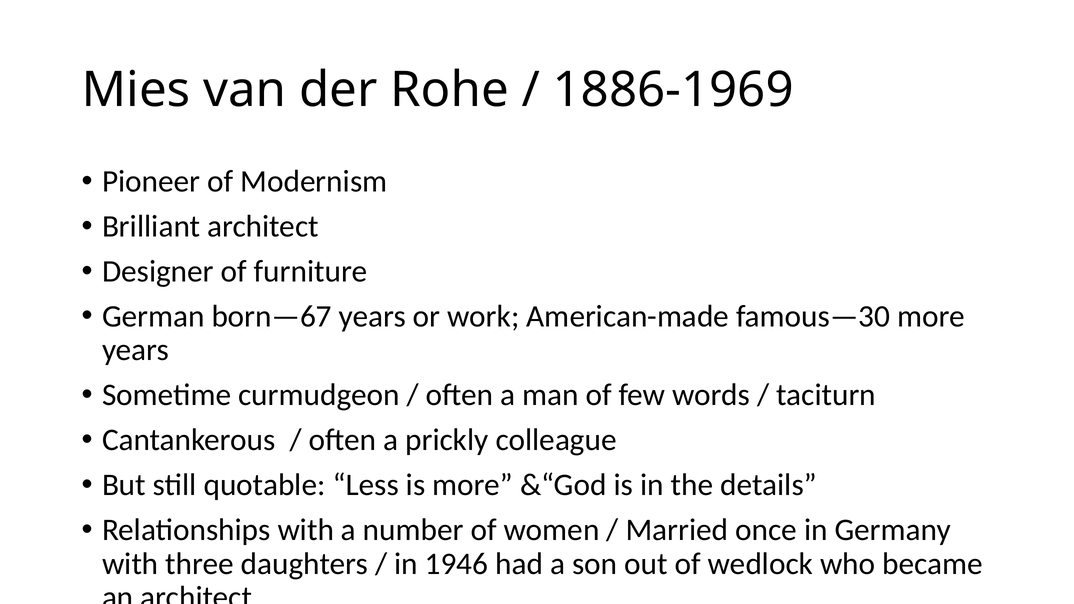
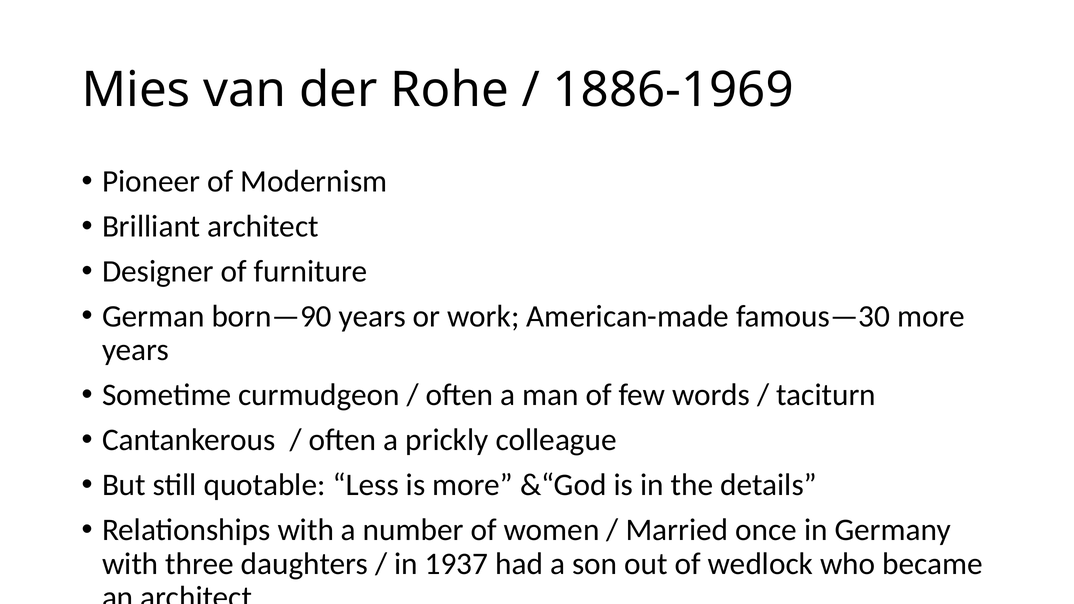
born—67: born—67 -> born—90
1946: 1946 -> 1937
